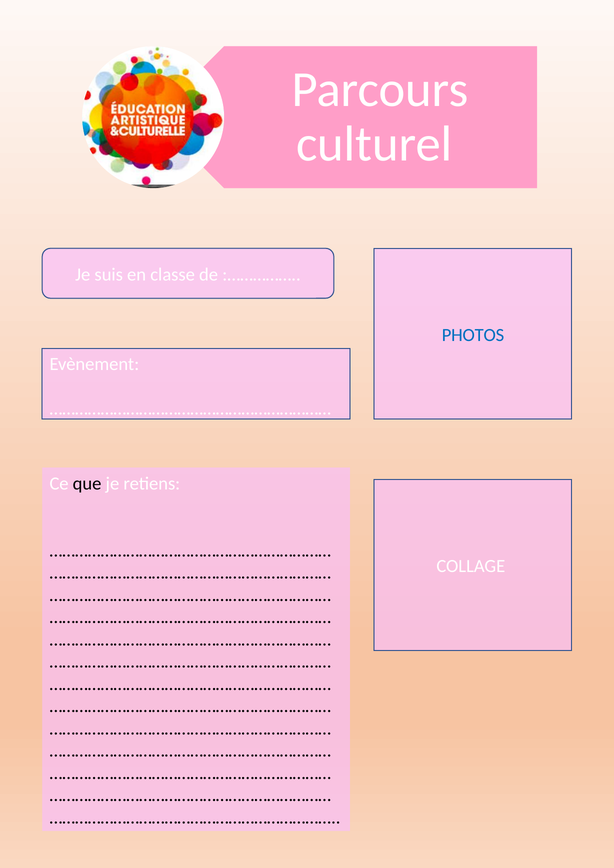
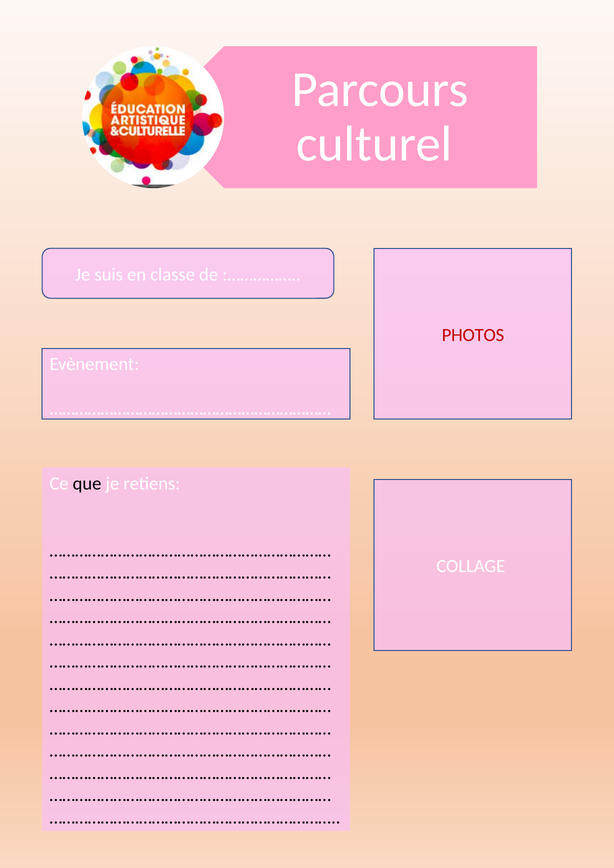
PHOTOS colour: blue -> red
